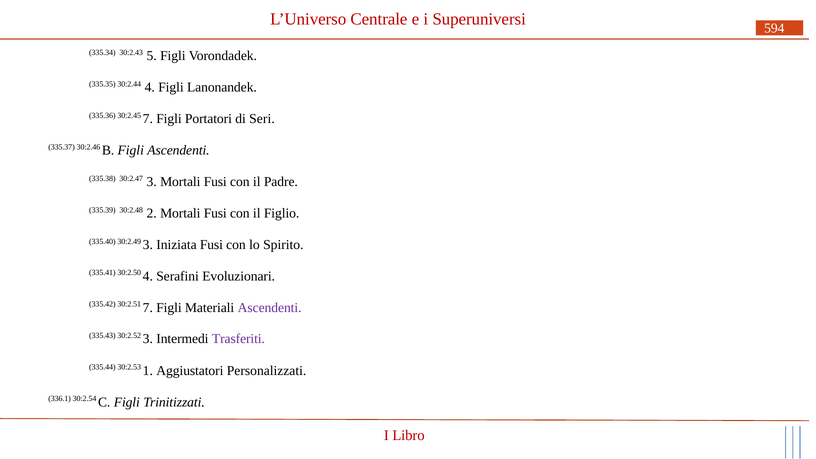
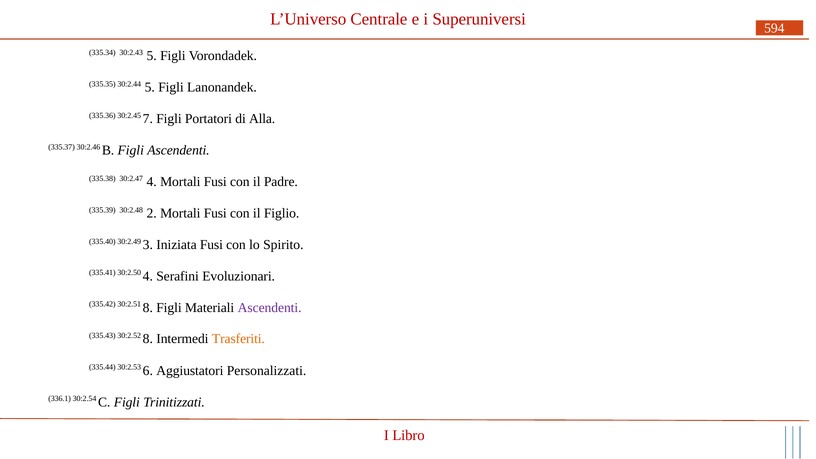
30:2.44 4: 4 -> 5
Seri: Seri -> Alla
30:2.47 3: 3 -> 4
30:2.51 7: 7 -> 8
30:2.52 3: 3 -> 8
Trasferiti colour: purple -> orange
1: 1 -> 6
